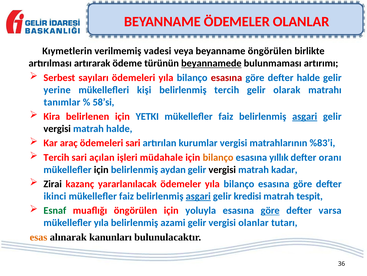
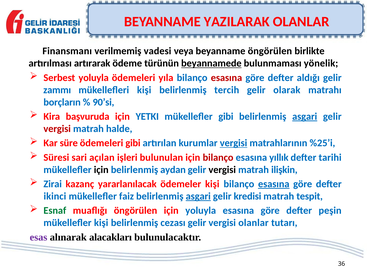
BEYANNAME ÖDEMELER: ÖDEMELER -> YAZILARAK
Kıymetlerin: Kıymetlerin -> Finansmanı
artırımı: artırımı -> yönelik
Serbest sayıları: sayıları -> yoluyla
defter halde: halde -> aldığı
yerine: yerine -> zammı
tanımlar: tanımlar -> borçların
58’si: 58’si -> 90’si
belirlenen: belirlenen -> başvuruda
faiz at (226, 116): faiz -> gibi
vergisi at (57, 128) colour: black -> red
araç: araç -> süre
ödemeleri sari: sari -> gibi
vergisi at (234, 143) underline: none -> present
%83’i: %83’i -> %25’i
Tercih at (56, 157): Tercih -> Süresi
müdahale: müdahale -> bulunulan
bilanço at (218, 157) colour: orange -> red
oranı: oranı -> tarihi
kadar: kadar -> ilişkin
Zirai colour: black -> blue
ödemeler yıla: yıla -> kişi
esasına at (274, 183) underline: none -> present
göre at (270, 210) underline: present -> none
varsa: varsa -> peşin
mükellefler yıla: yıla -> kişi
azami: azami -> cezası
esas colour: orange -> purple
kanunları: kanunları -> alacakları
